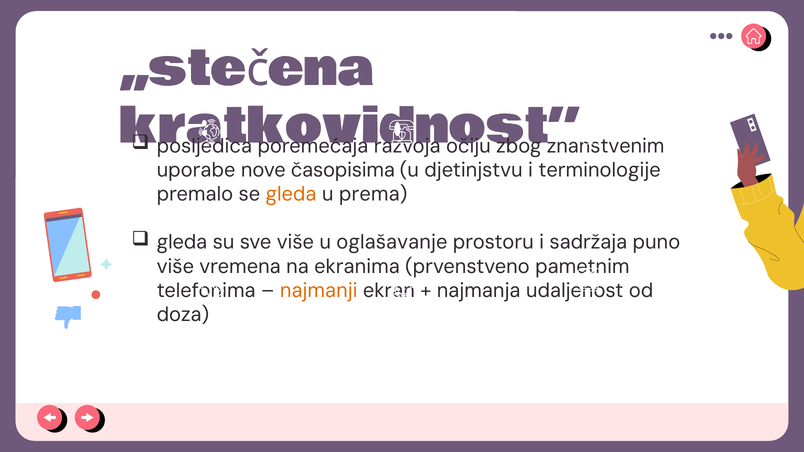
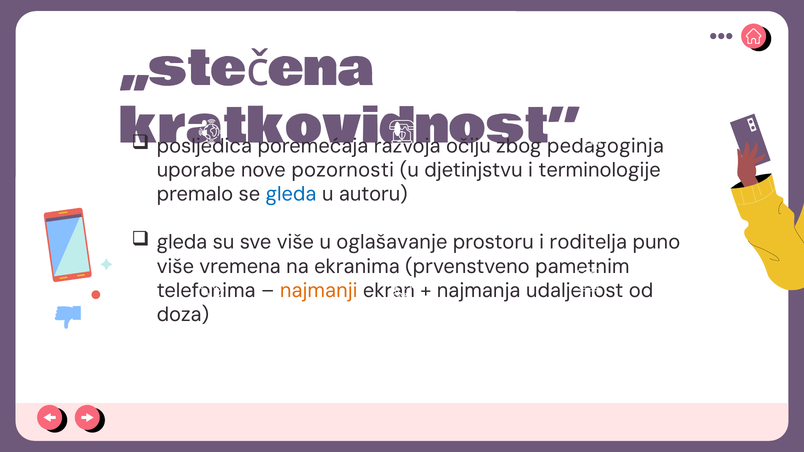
znanstvenim: znanstvenim -> pedagoginja
časopisima: časopisima -> pozornosti
gleda at (291, 194) colour: orange -> blue
prema: prema -> autoru
sadržaja: sadržaja -> roditelja
